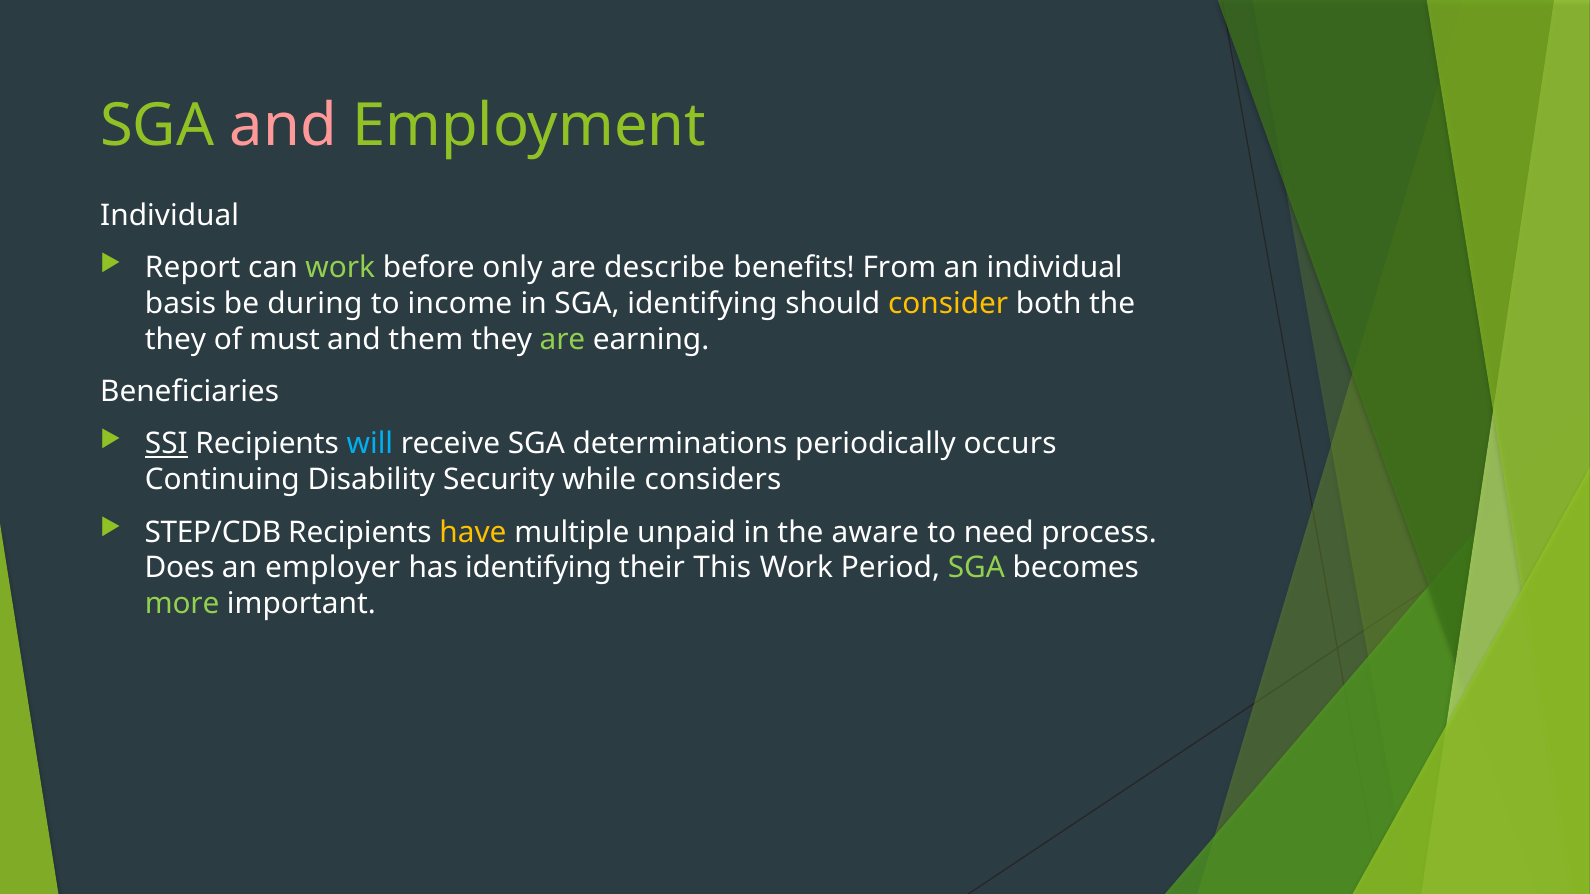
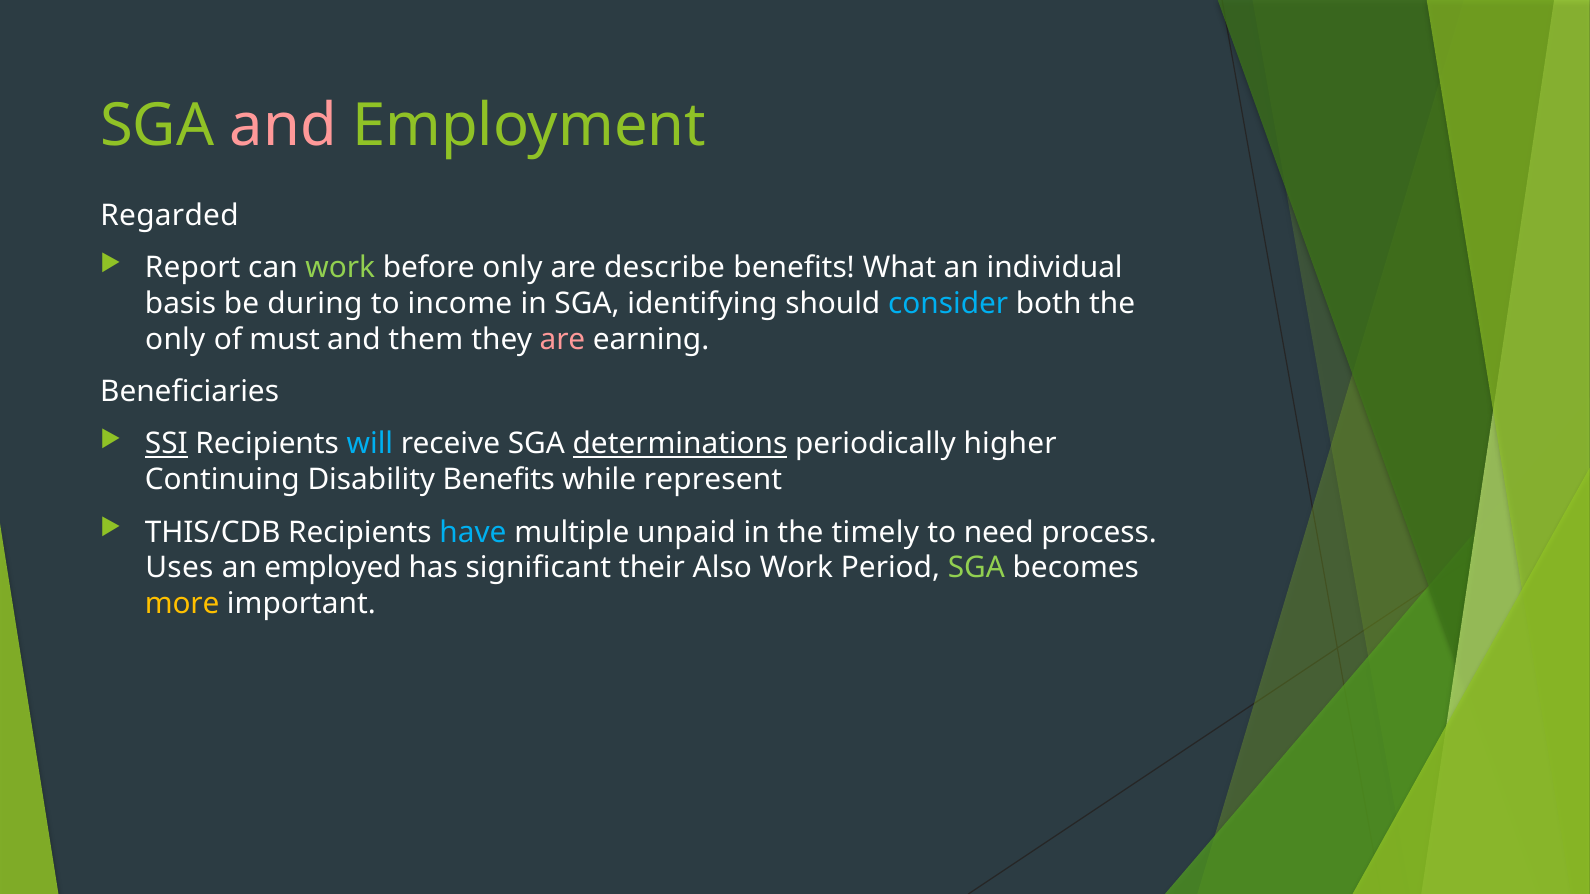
Individual at (170, 216): Individual -> Regarded
From: From -> What
consider colour: yellow -> light blue
they at (175, 340): they -> only
are at (562, 340) colour: light green -> pink
determinations underline: none -> present
occurs: occurs -> higher
Disability Security: Security -> Benefits
considers: considers -> represent
STEP/CDB: STEP/CDB -> THIS/CDB
have colour: yellow -> light blue
aware: aware -> timely
Does: Does -> Uses
employer: employer -> employed
has identifying: identifying -> significant
This: This -> Also
more colour: light green -> yellow
